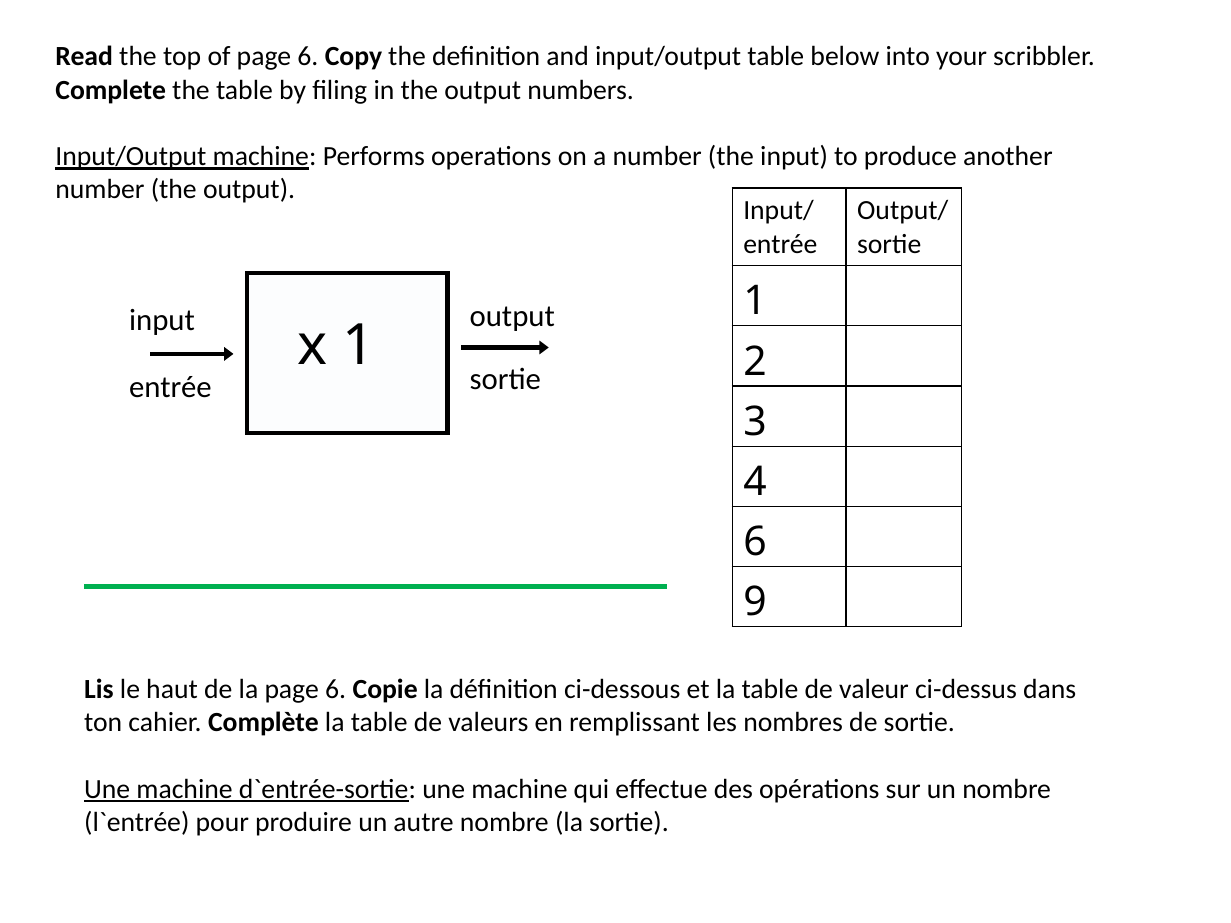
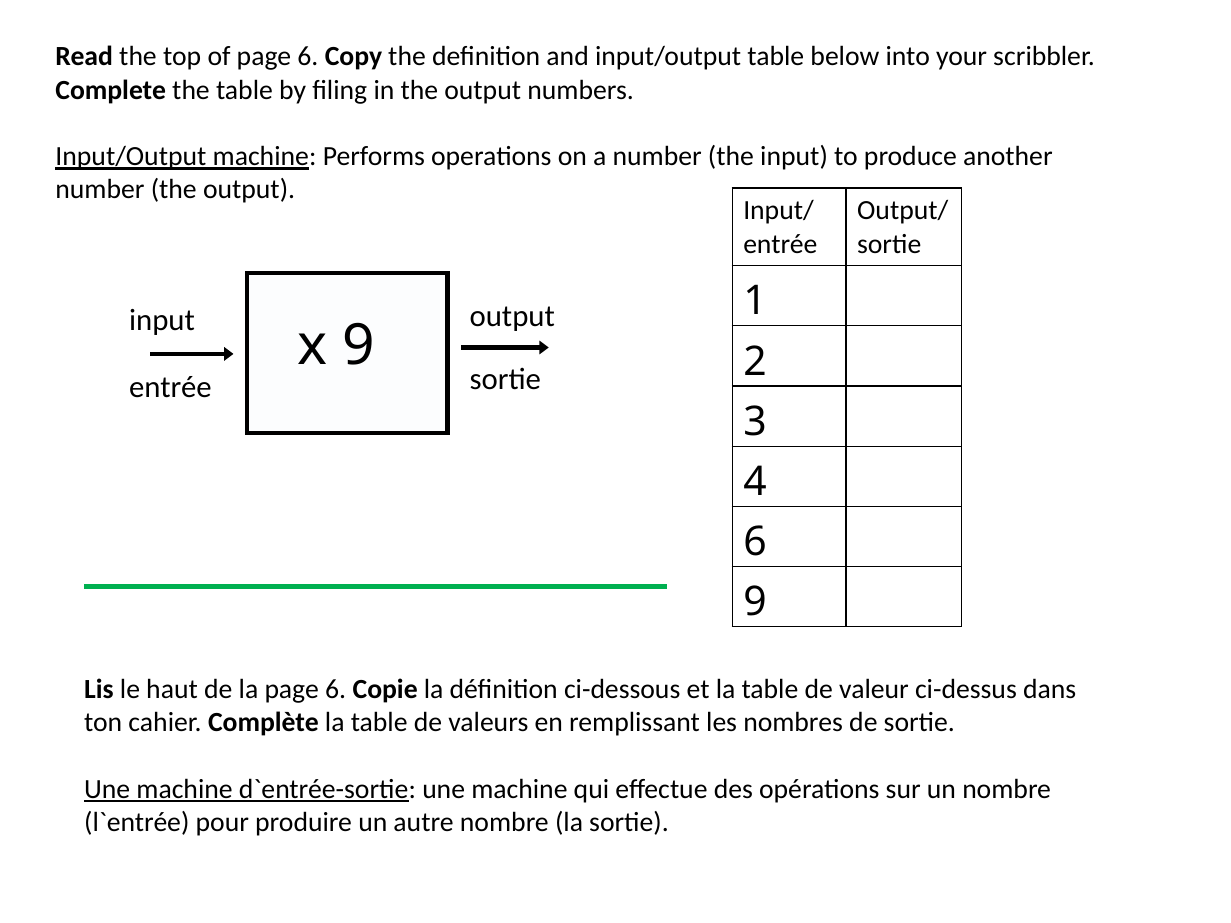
x 1: 1 -> 9
